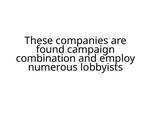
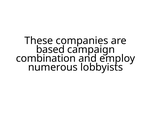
found: found -> based
